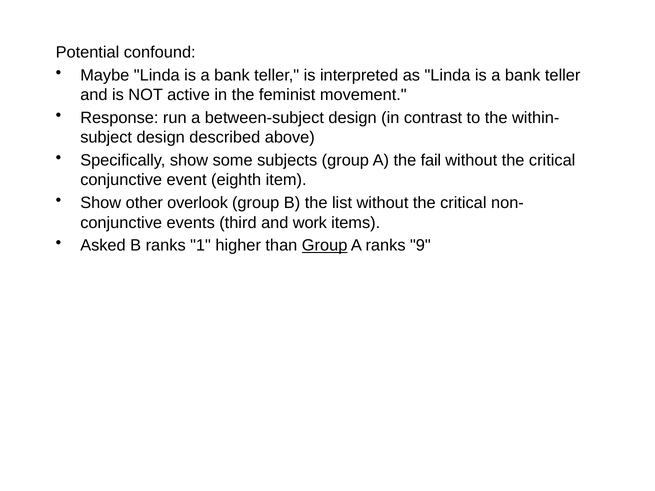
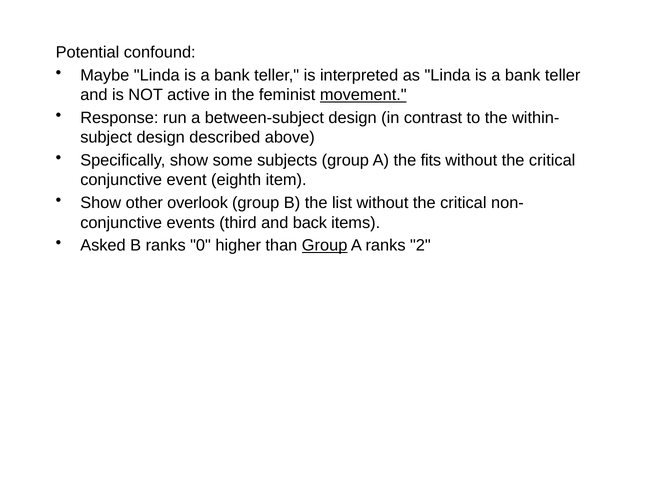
movement underline: none -> present
fail: fail -> fits
work: work -> back
1: 1 -> 0
9: 9 -> 2
